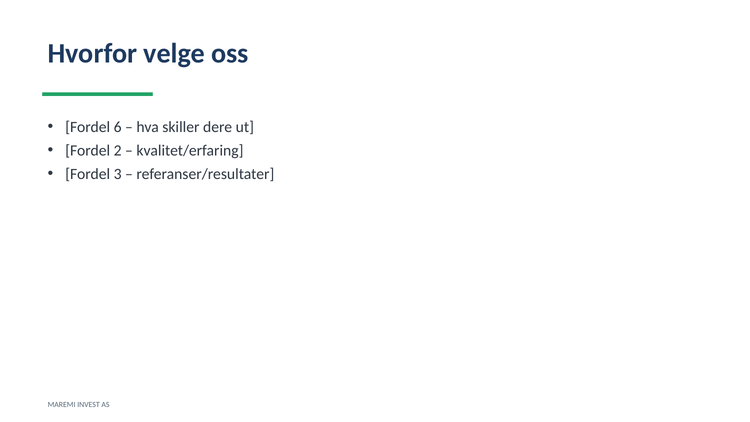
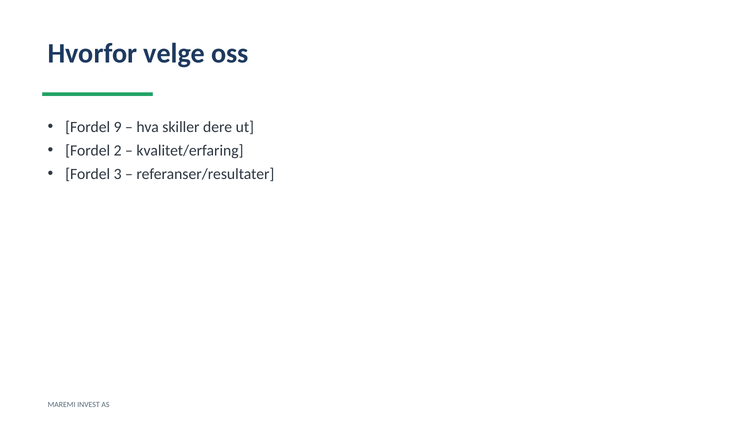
6: 6 -> 9
